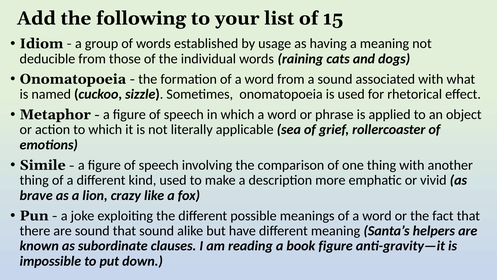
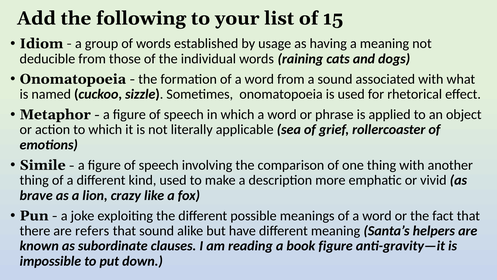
are sound: sound -> refers
